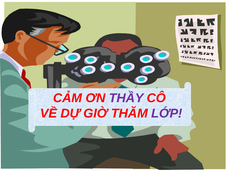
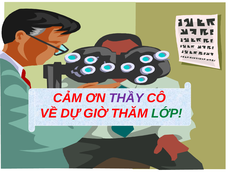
LỚP colour: purple -> green
